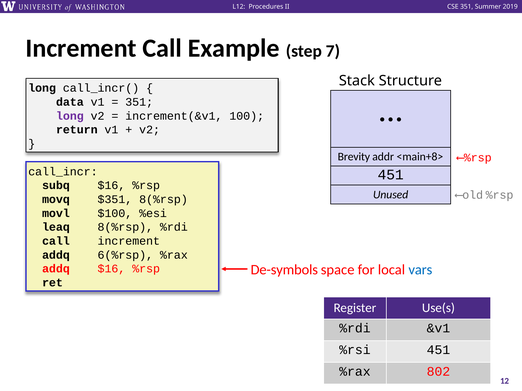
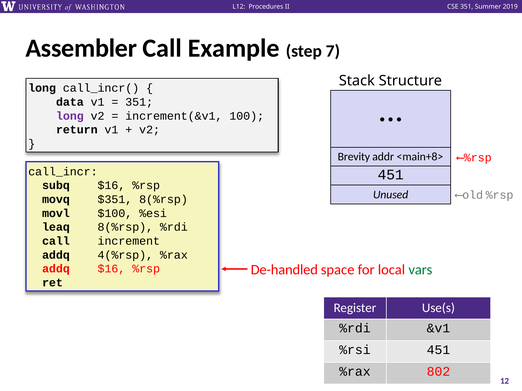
Increment at (81, 48): Increment -> Assembler
6(%rsp: 6(%rsp -> 4(%rsp
De-symbols: De-symbols -> De-handled
vars colour: blue -> green
